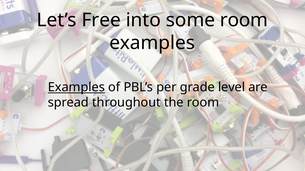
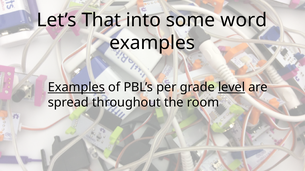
Free: Free -> That
some room: room -> word
level underline: none -> present
